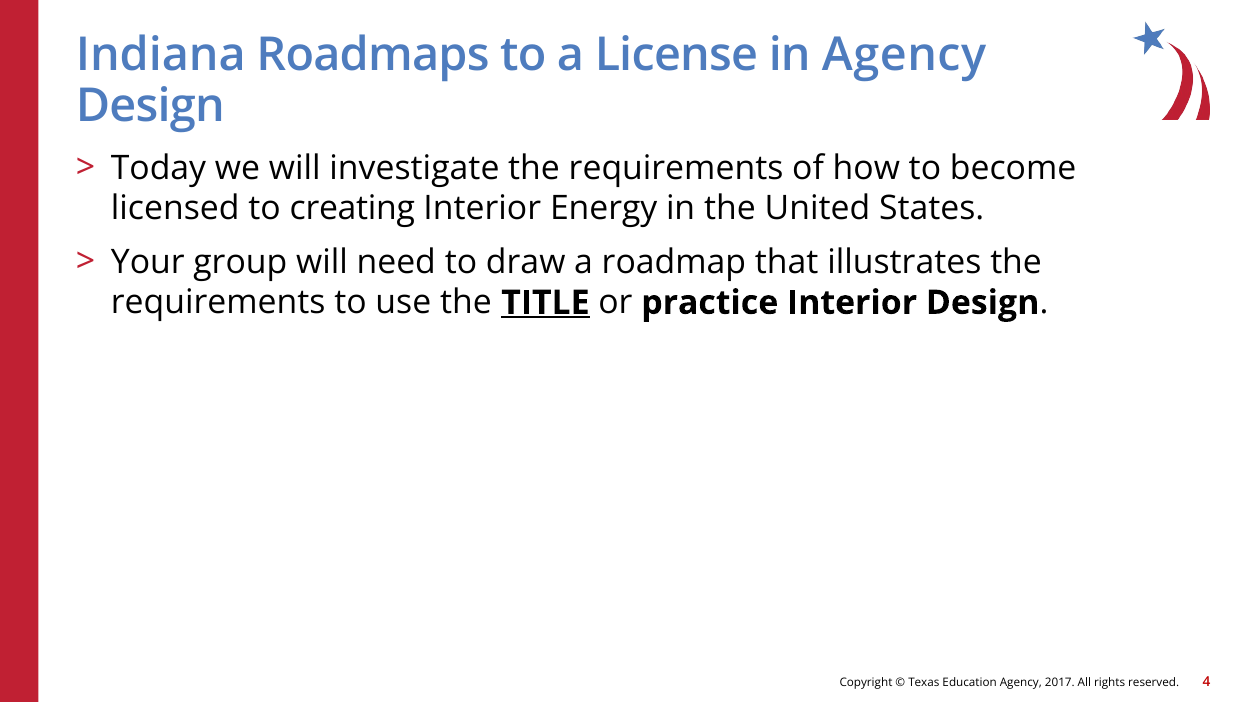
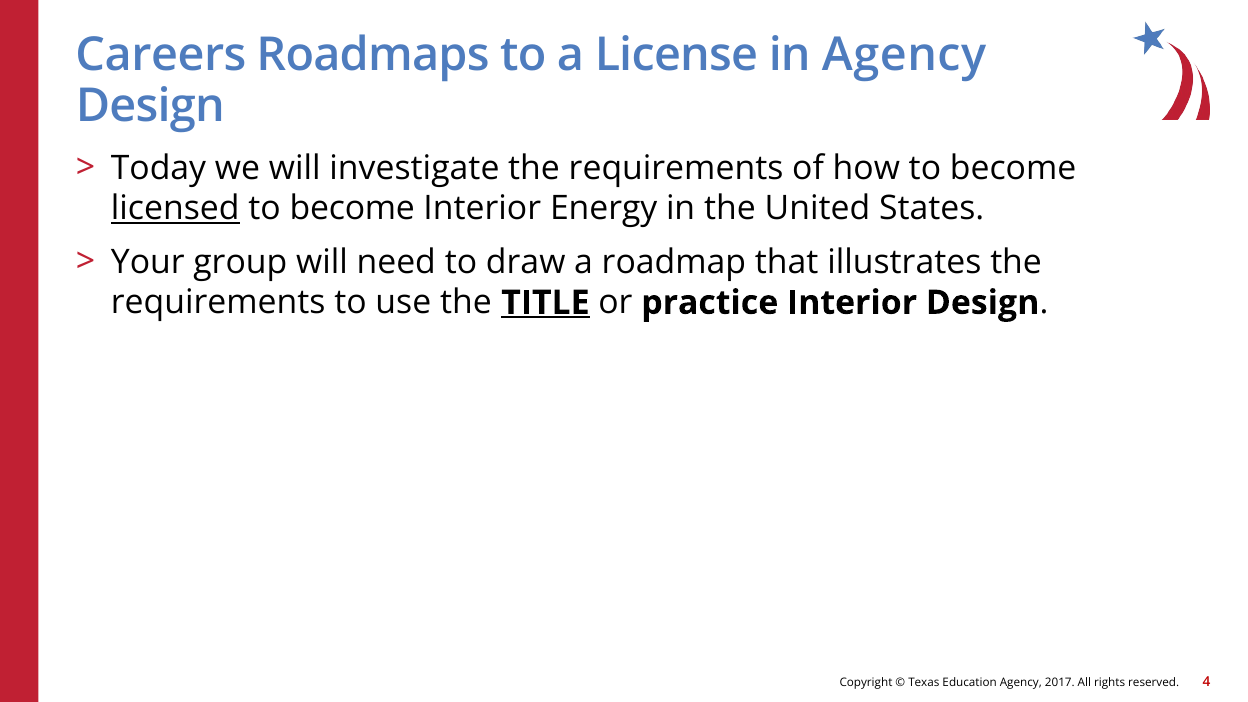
Indiana: Indiana -> Careers
licensed underline: none -> present
creating at (352, 209): creating -> become
